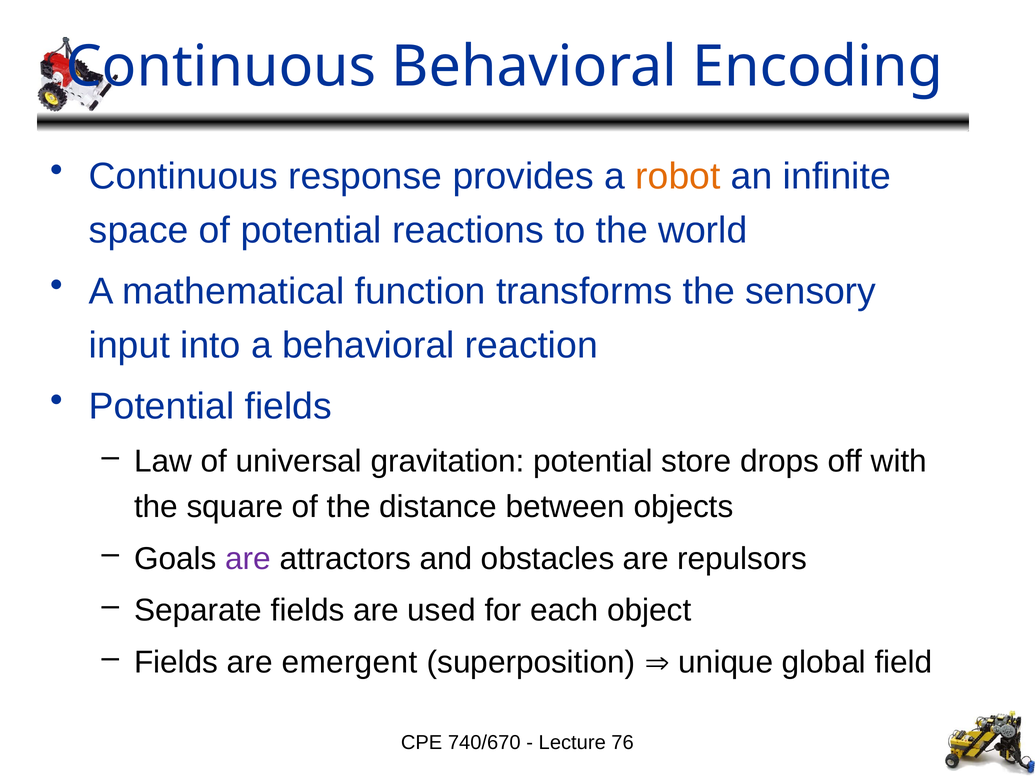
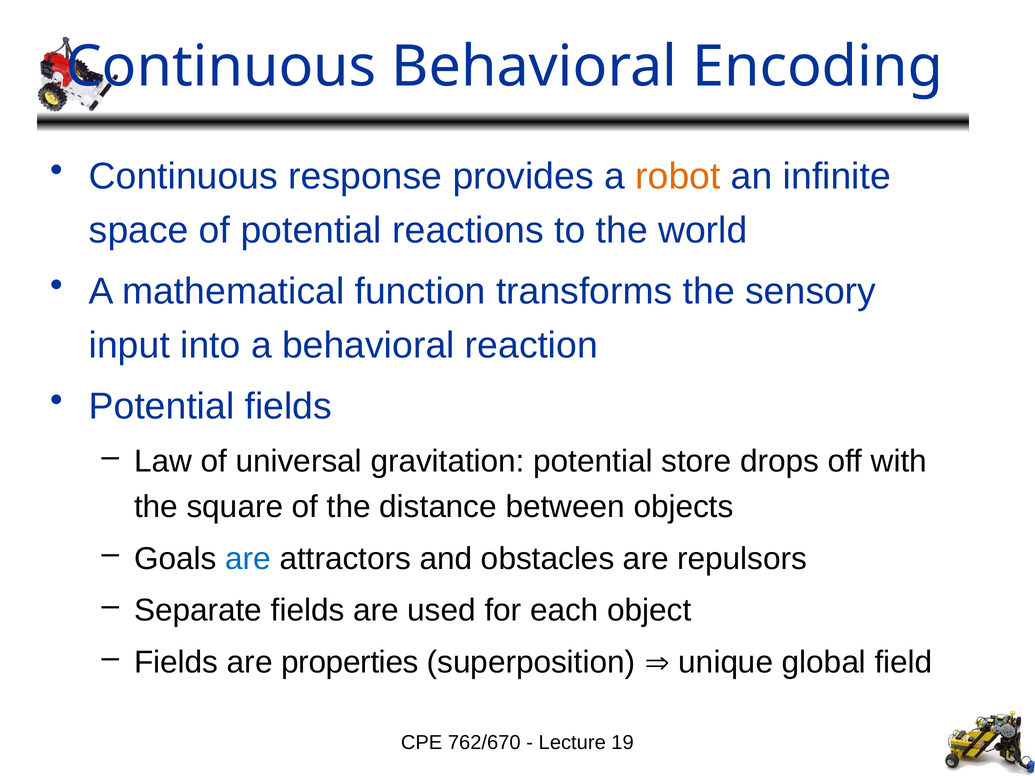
are at (248, 559) colour: purple -> blue
emergent: emergent -> properties
740/670: 740/670 -> 762/670
76: 76 -> 19
